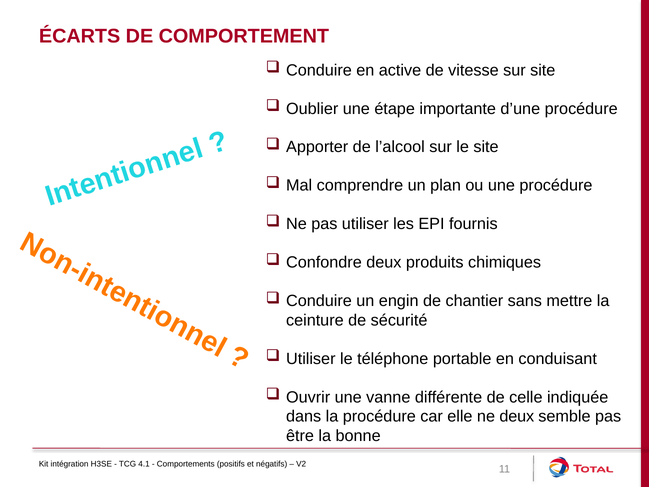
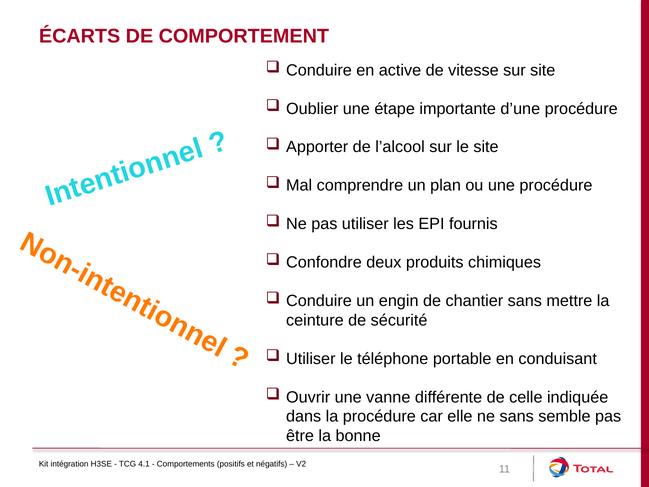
ne deux: deux -> sans
